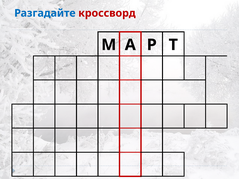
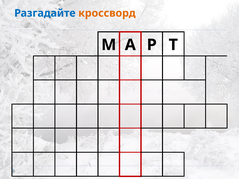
кроссворд colour: red -> orange
